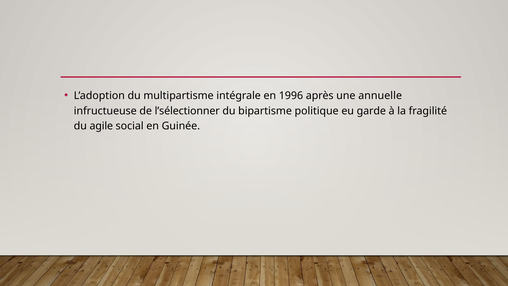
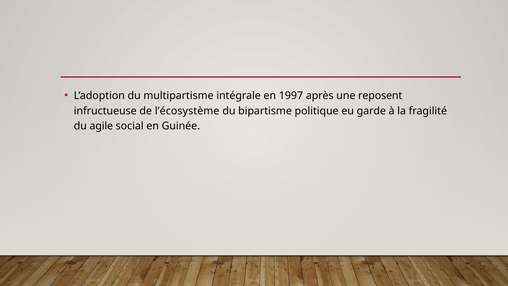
1996: 1996 -> 1997
annuelle: annuelle -> reposent
l’sélectionner: l’sélectionner -> l’écosystème
